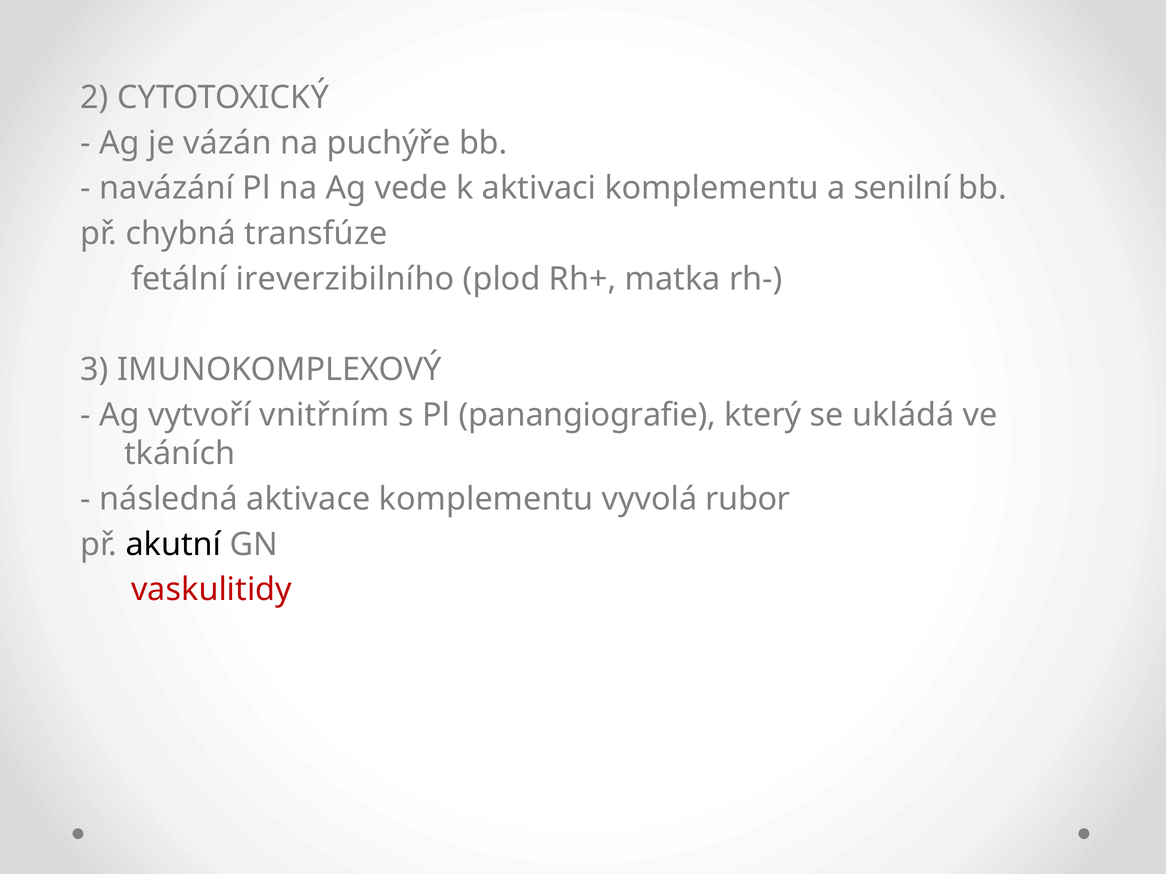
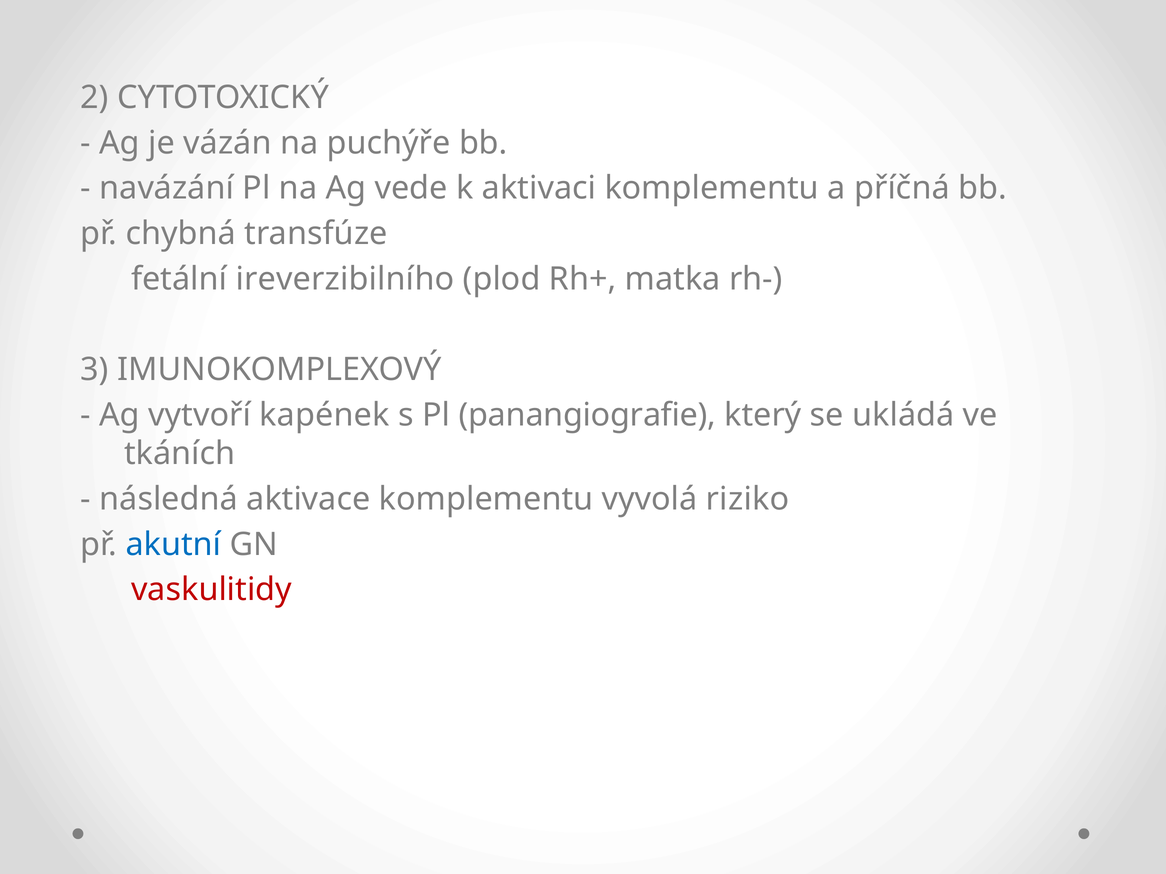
senilní: senilní -> příčná
vnitřním: vnitřním -> kapének
rubor: rubor -> riziko
akutní colour: black -> blue
